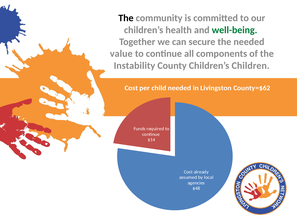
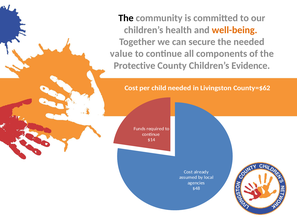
well-being colour: green -> orange
Instability: Instability -> Protective
Children: Children -> Evidence
